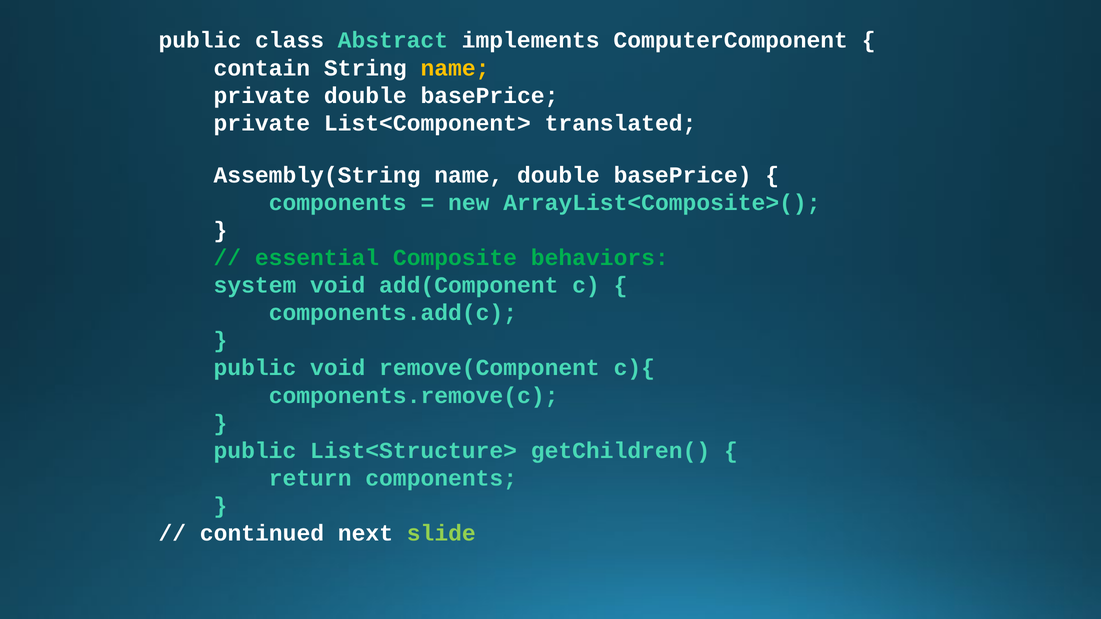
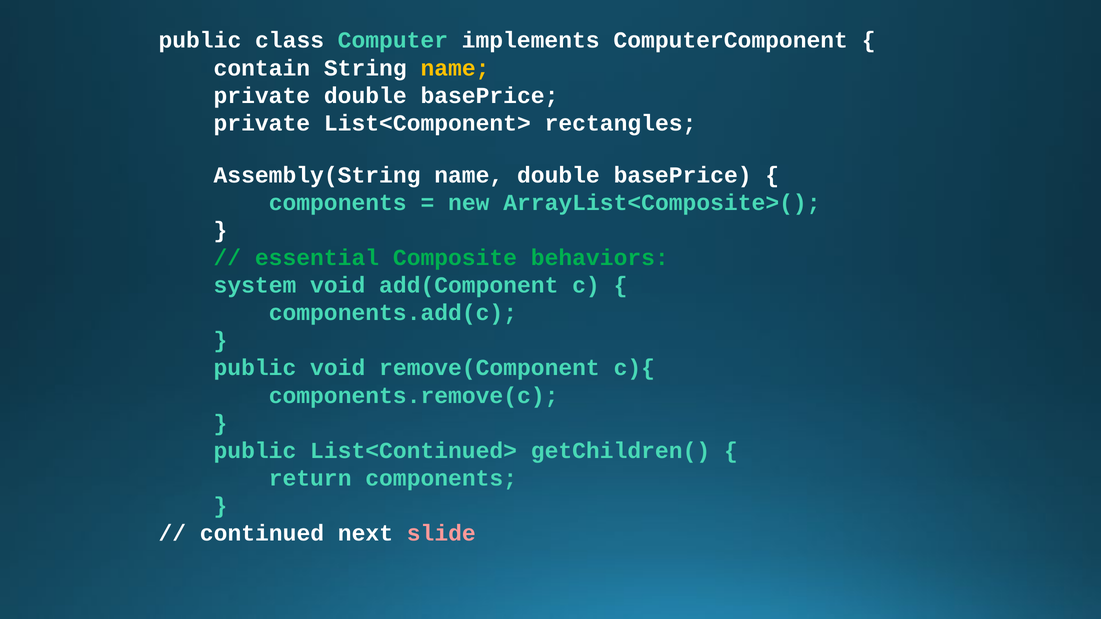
Abstract: Abstract -> Computer
translated: translated -> rectangles
List<Structure>: List<Structure> -> List<Continued>
slide colour: light green -> pink
